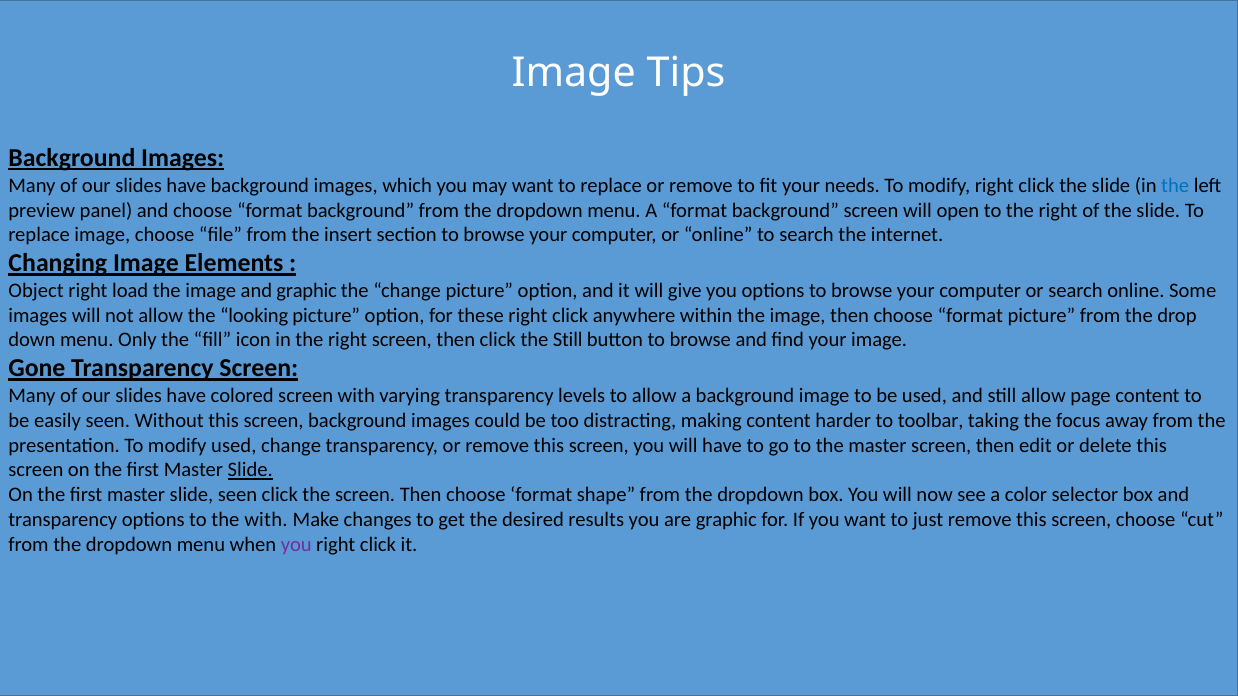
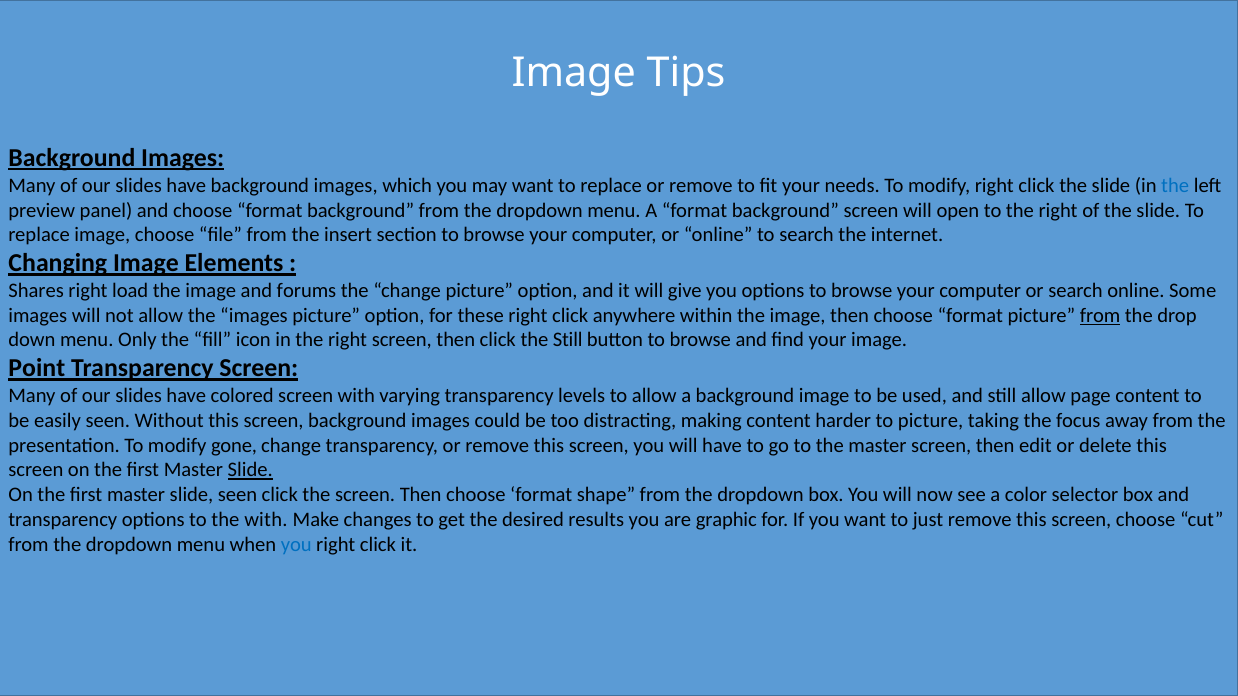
Object: Object -> Shares
and graphic: graphic -> forums
the looking: looking -> images
from at (1100, 316) underline: none -> present
Gone: Gone -> Point
to toolbar: toolbar -> picture
modify used: used -> gone
you at (296, 545) colour: purple -> blue
